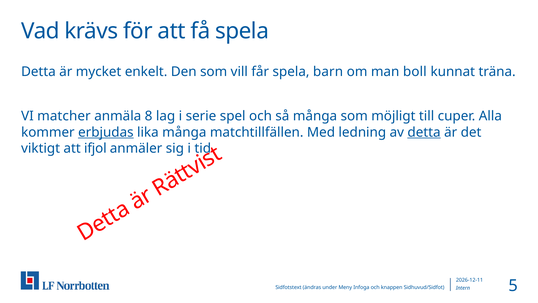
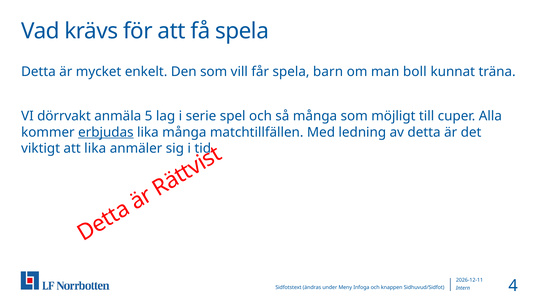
matcher: matcher -> dörrvakt
8: 8 -> 5
detta at (424, 132) underline: present -> none
att ifjol: ifjol -> lika
5: 5 -> 4
